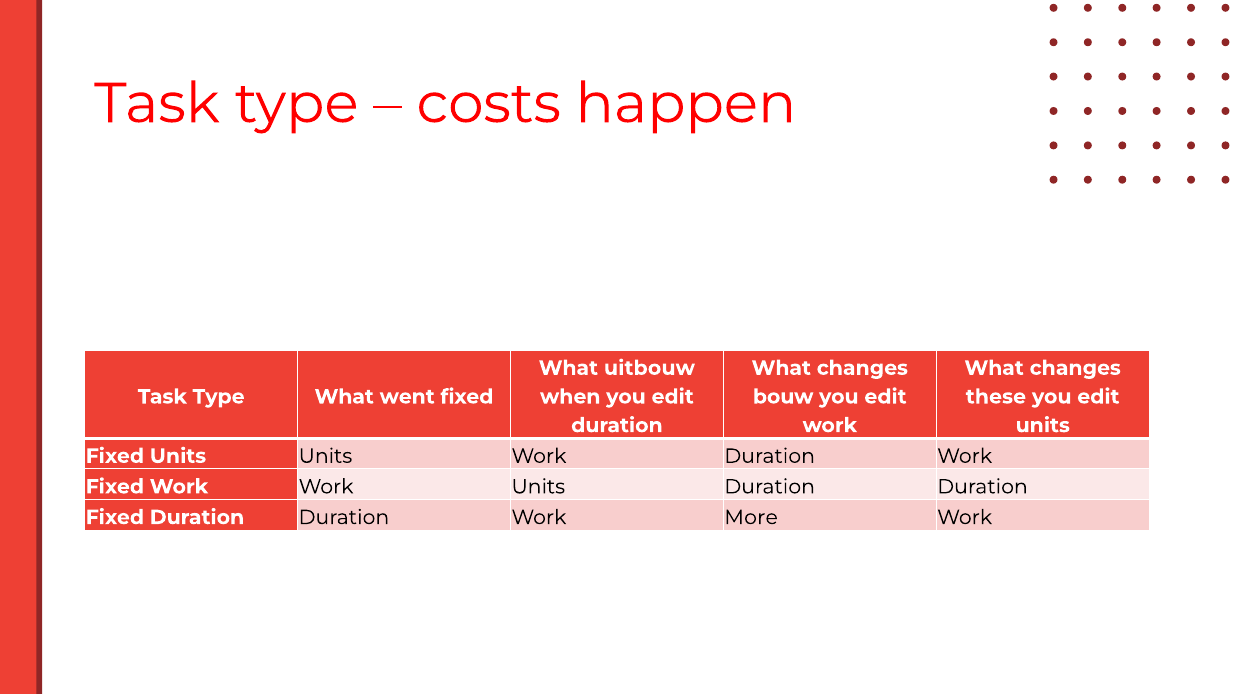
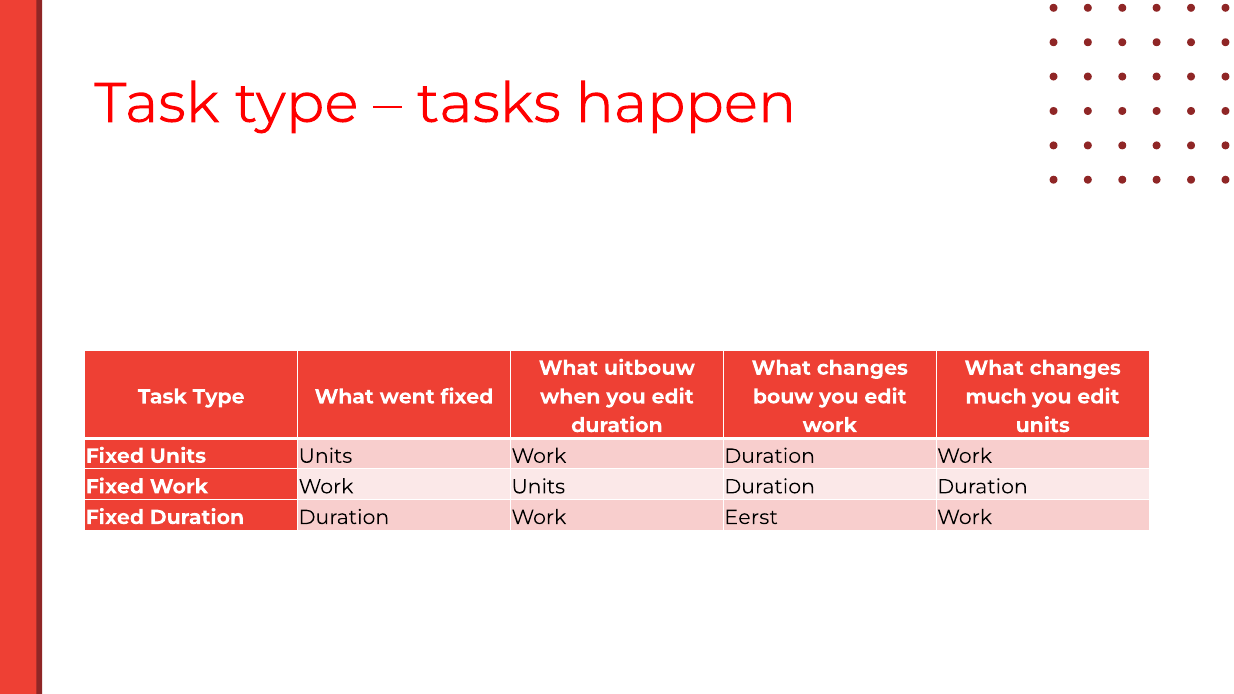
costs: costs -> tasks
these: these -> much
More: More -> Eerst
